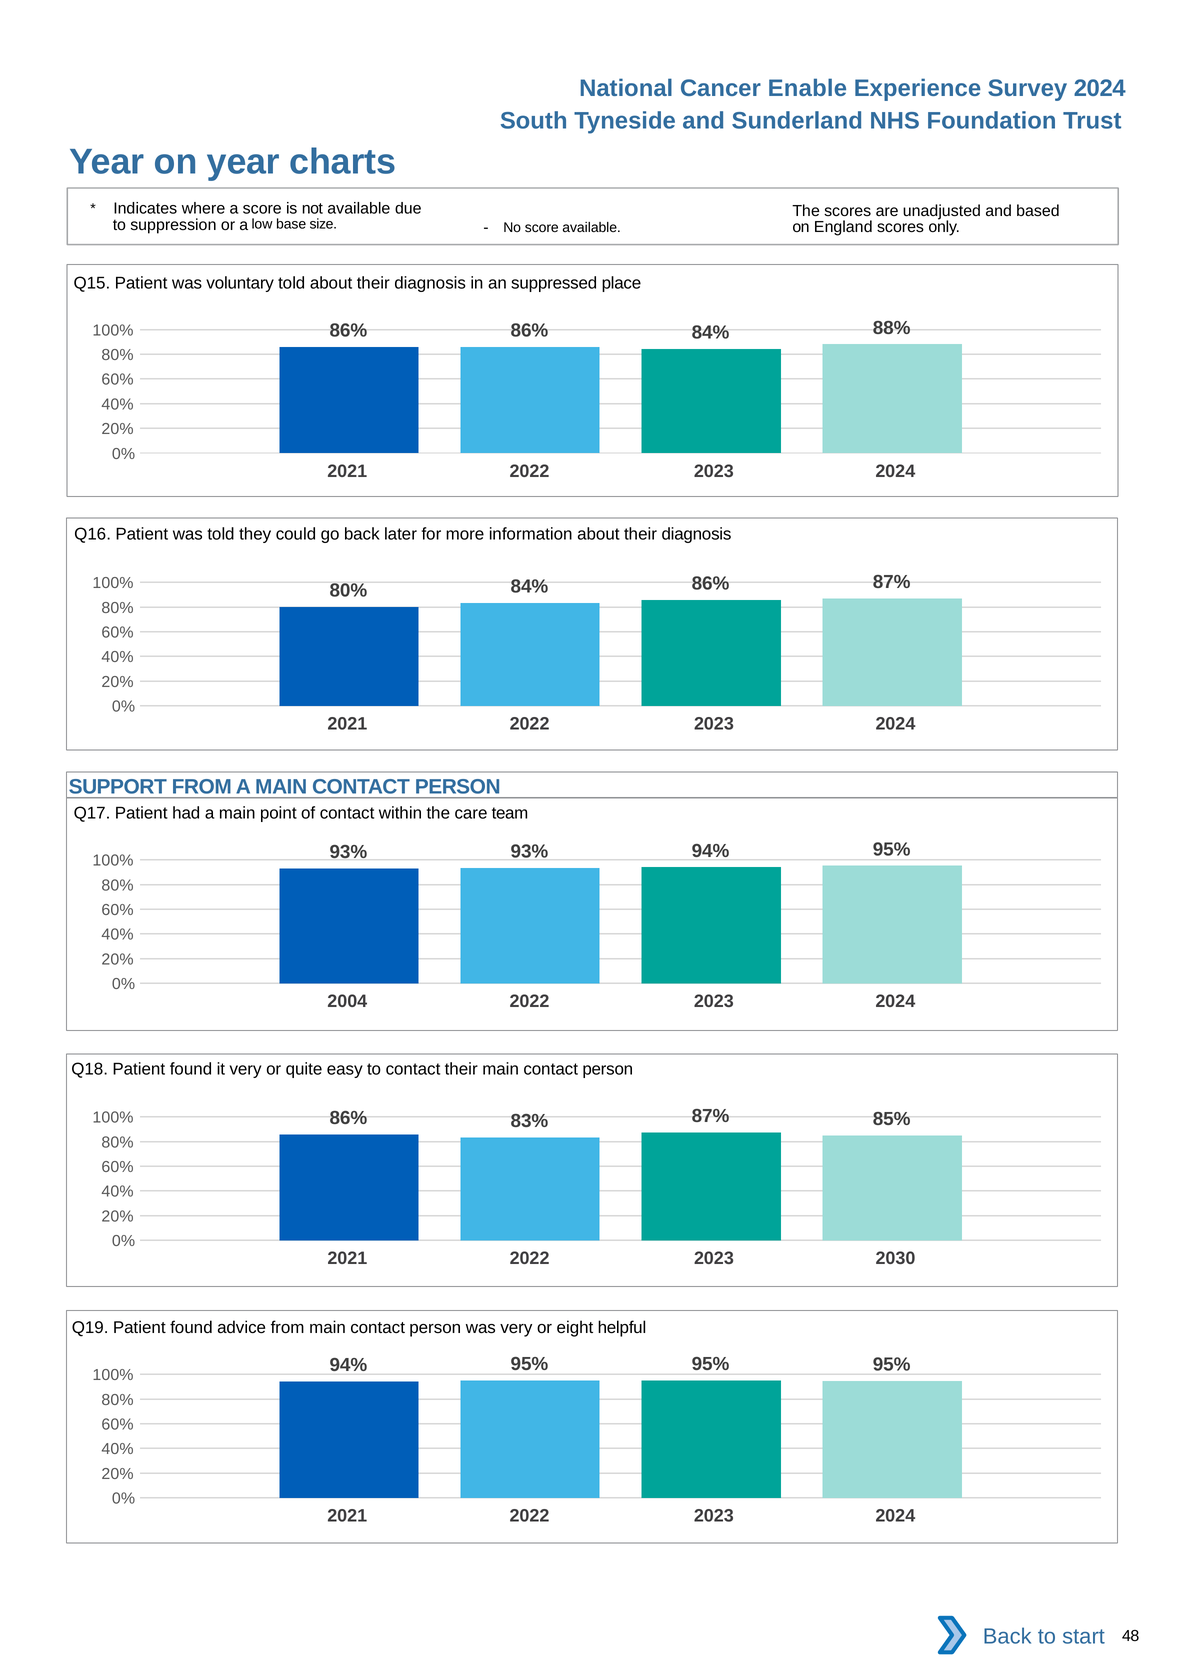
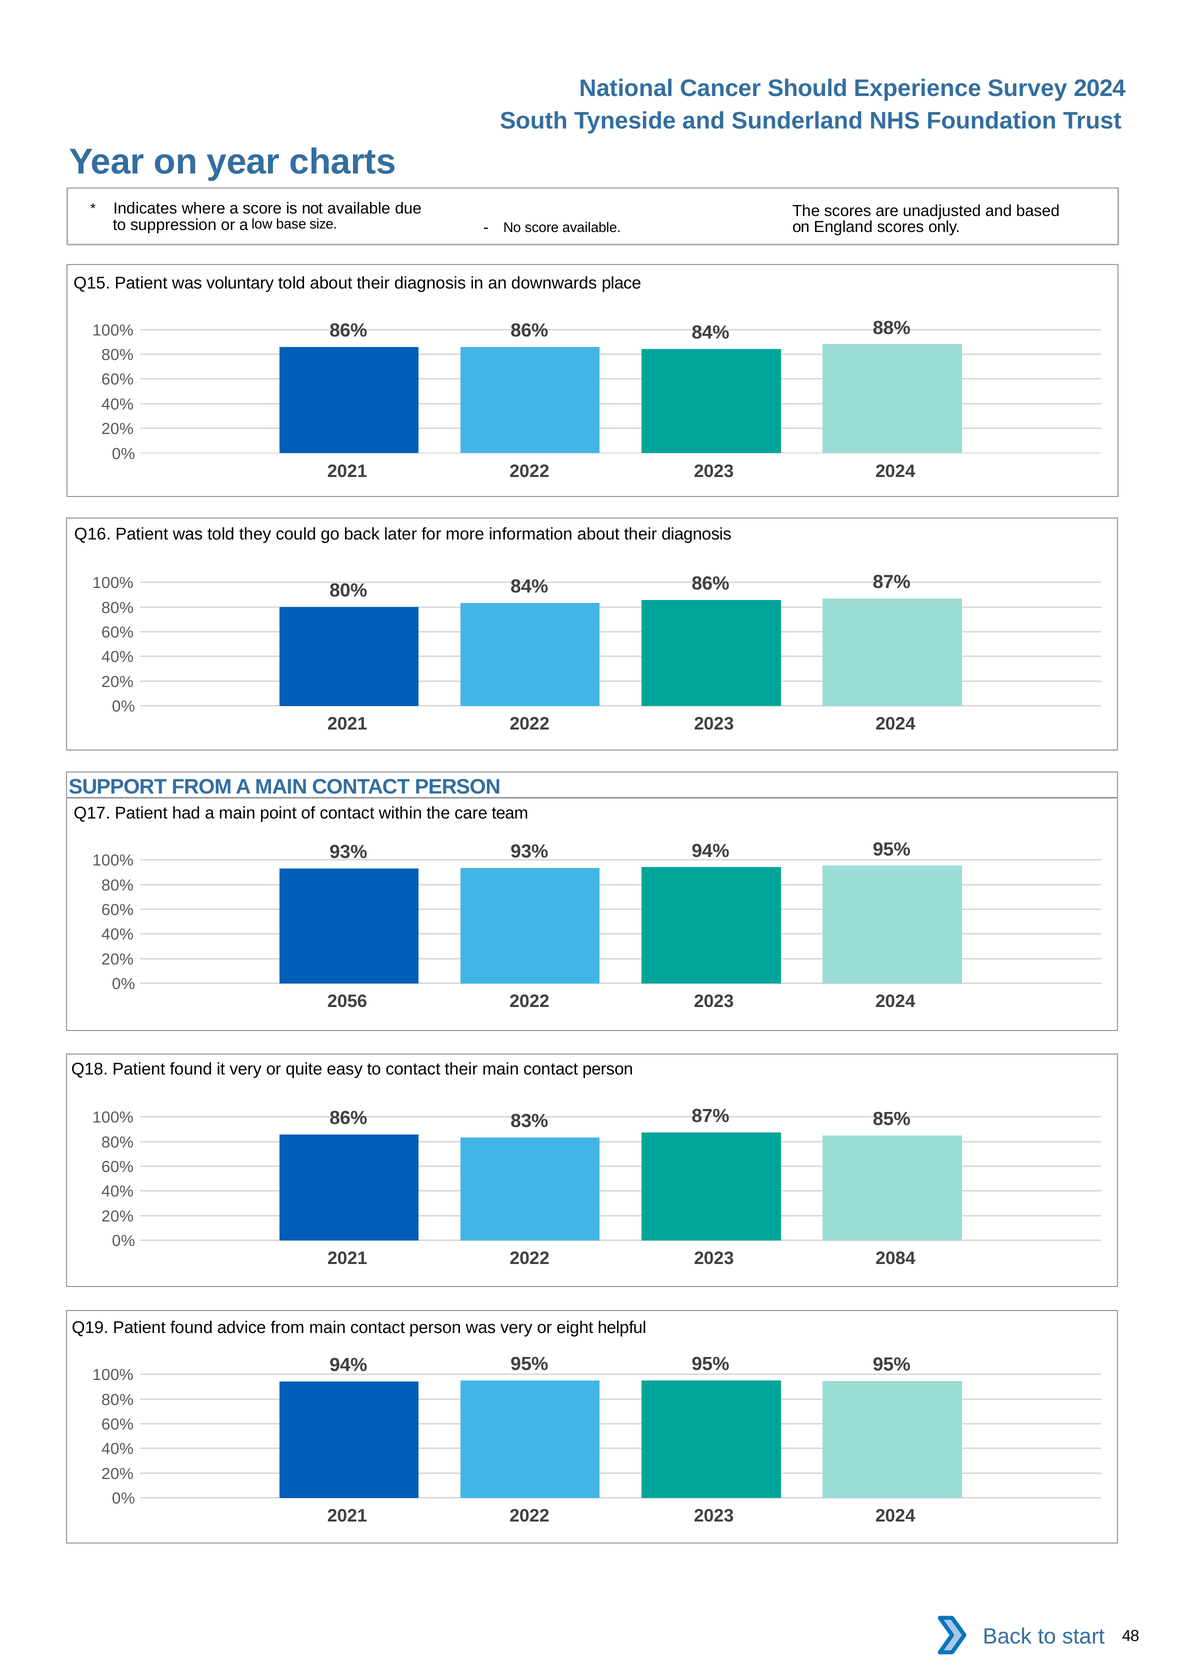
Enable: Enable -> Should
suppressed: suppressed -> downwards
2004: 2004 -> 2056
2030: 2030 -> 2084
